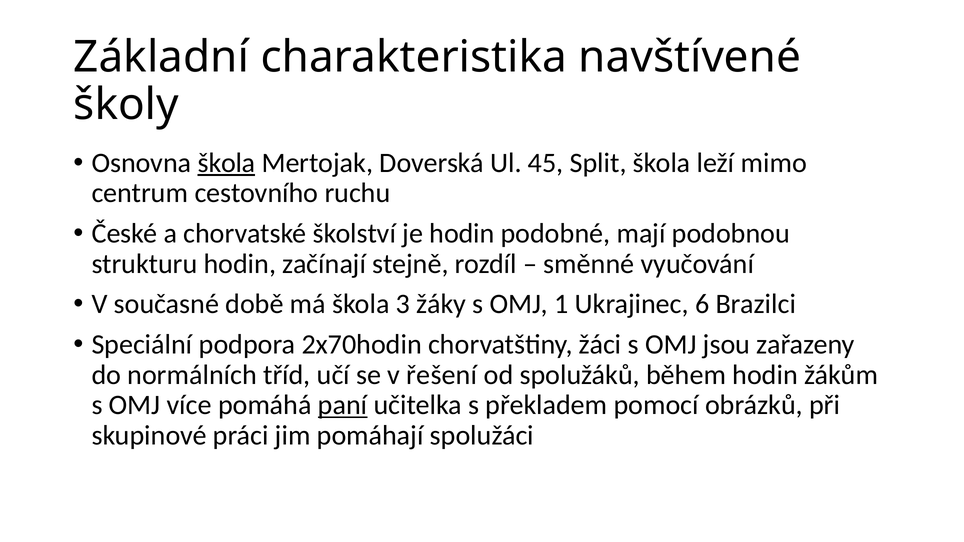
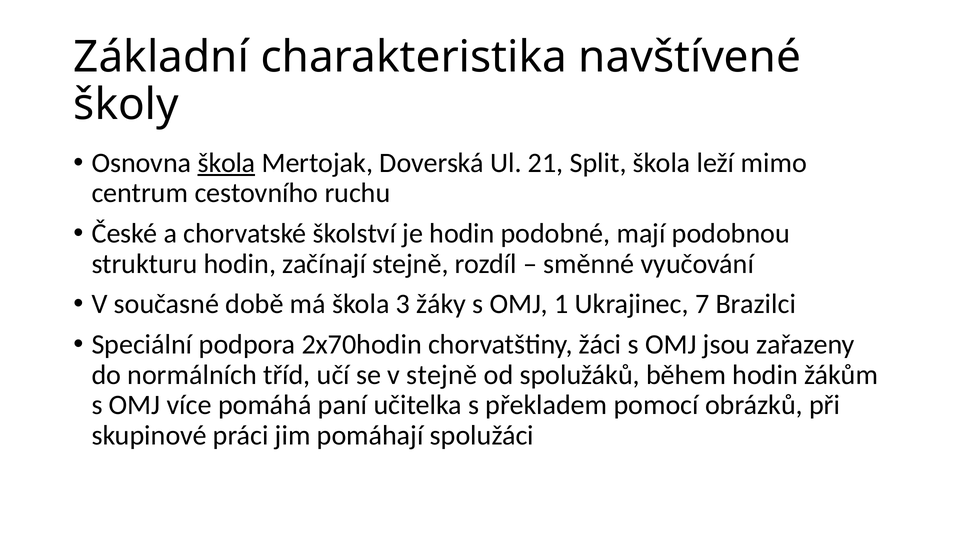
45: 45 -> 21
6: 6 -> 7
v řešení: řešení -> stejně
paní underline: present -> none
